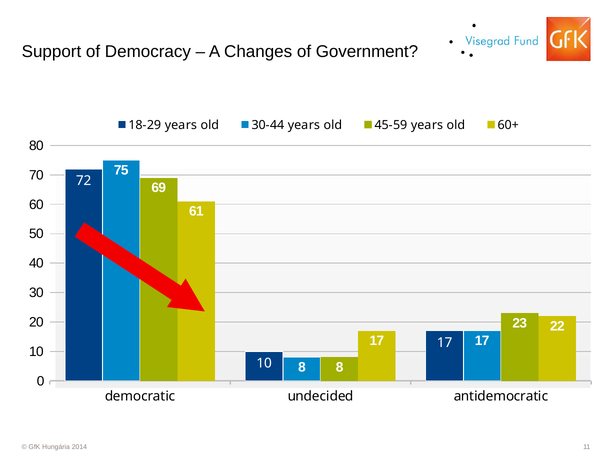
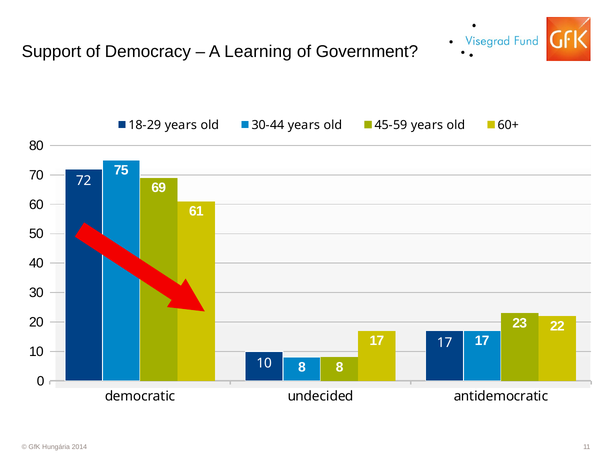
Changes: Changes -> Learning
